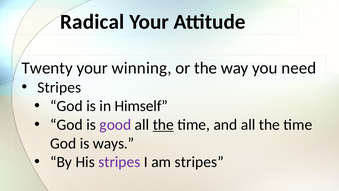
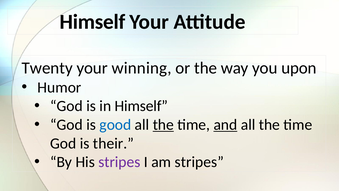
Radical at (92, 22): Radical -> Himself
need: need -> upon
Stripes at (59, 87): Stripes -> Humor
good colour: purple -> blue
and underline: none -> present
ways: ways -> their
